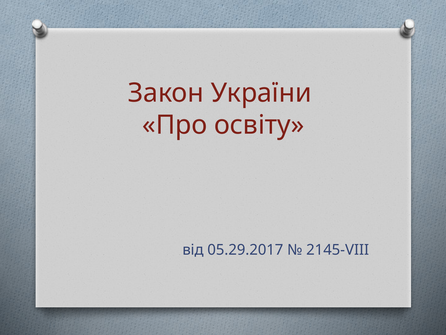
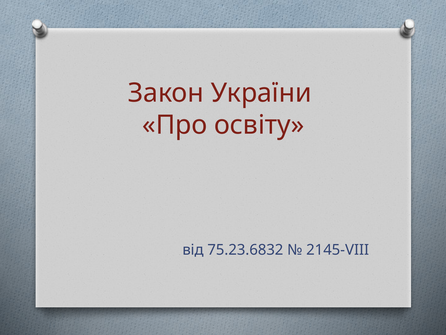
05.29.2017: 05.29.2017 -> 75.23.6832
